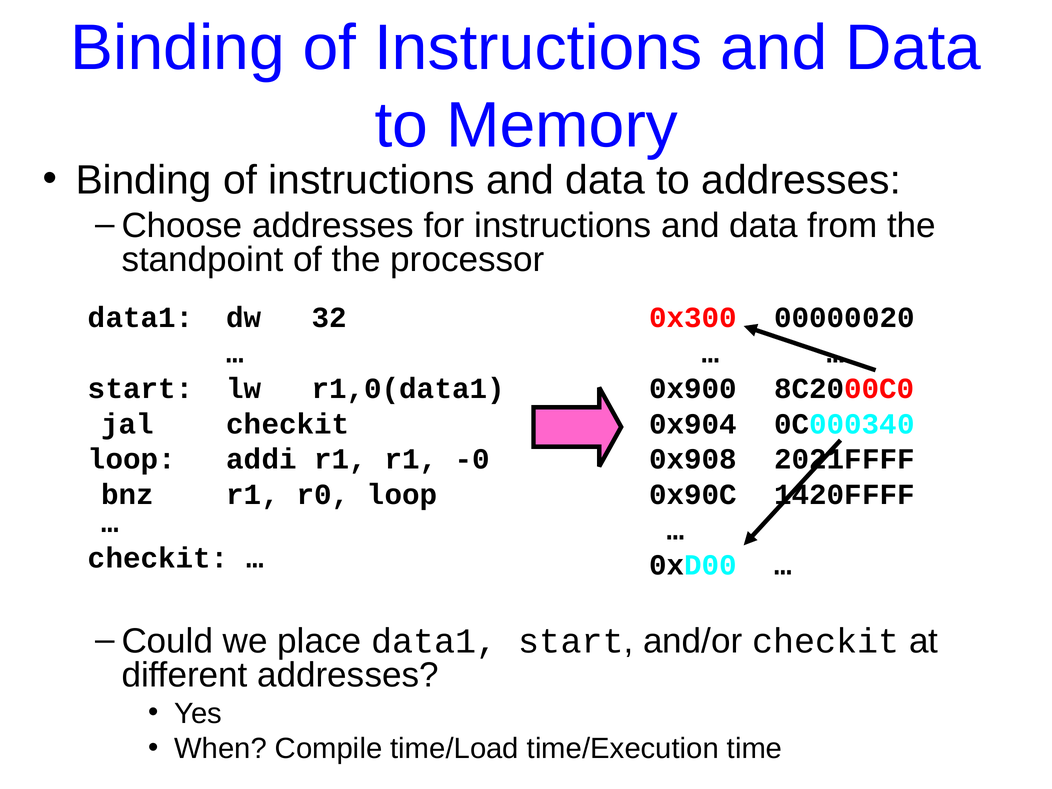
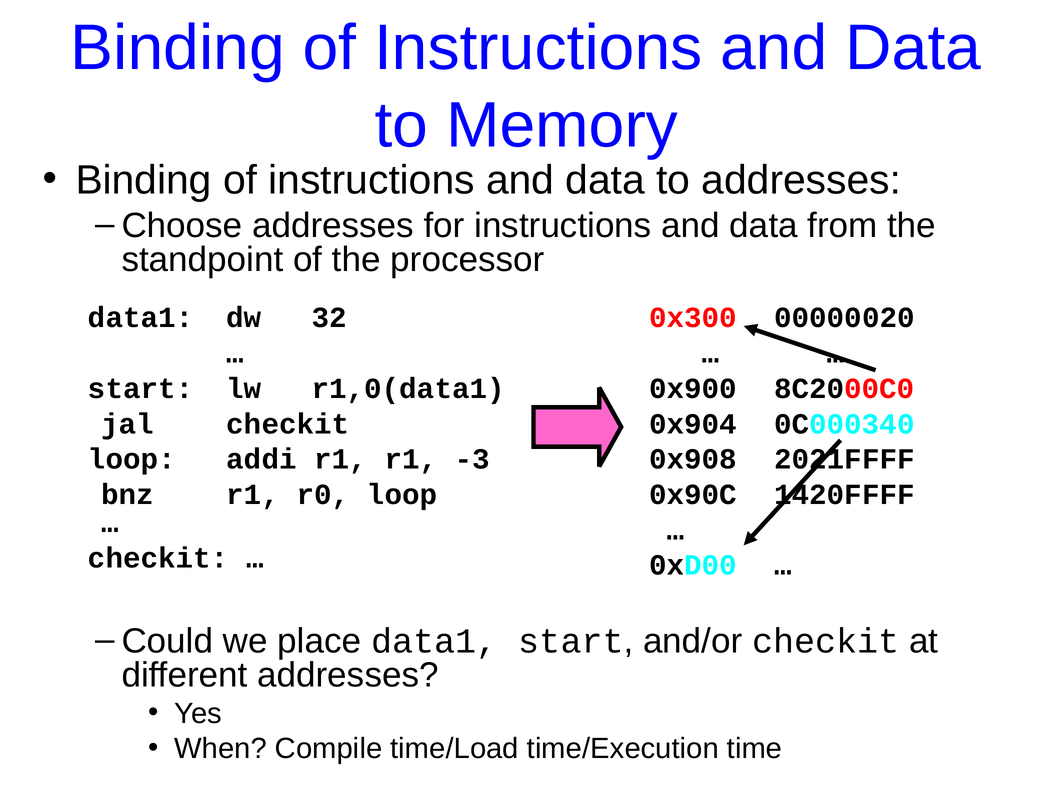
-0: -0 -> -3
